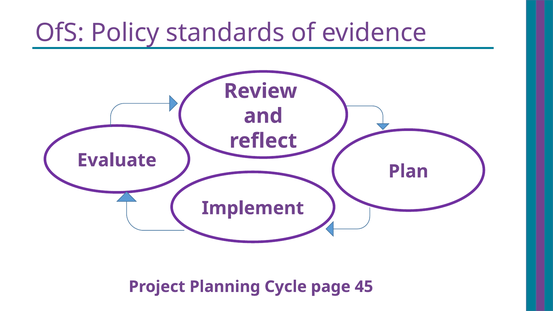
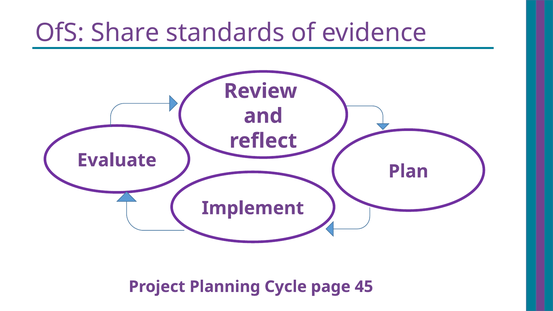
Policy: Policy -> Share
